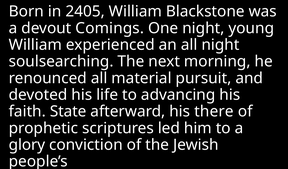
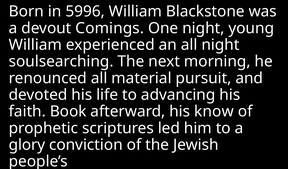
2405: 2405 -> 5996
State: State -> Book
there: there -> know
